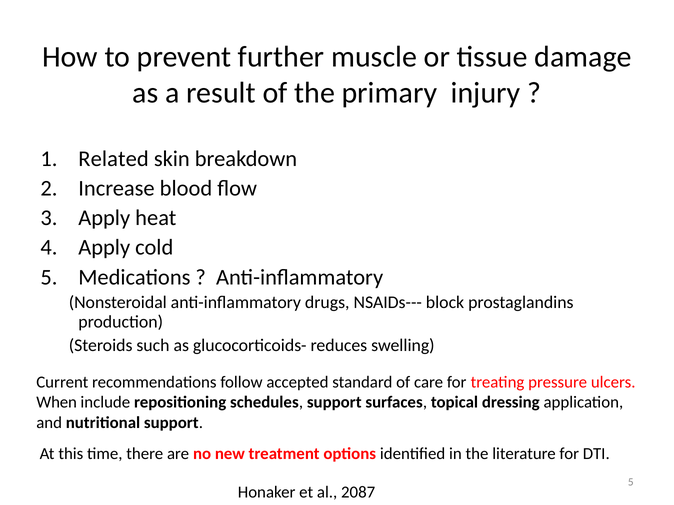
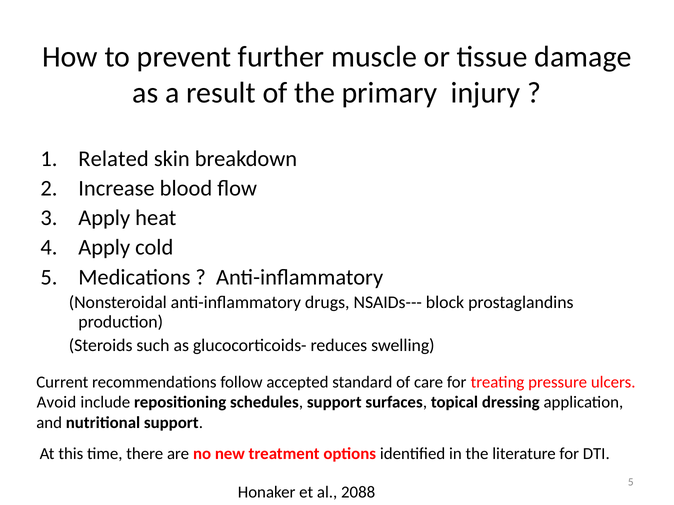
When: When -> Avoid
2087: 2087 -> 2088
